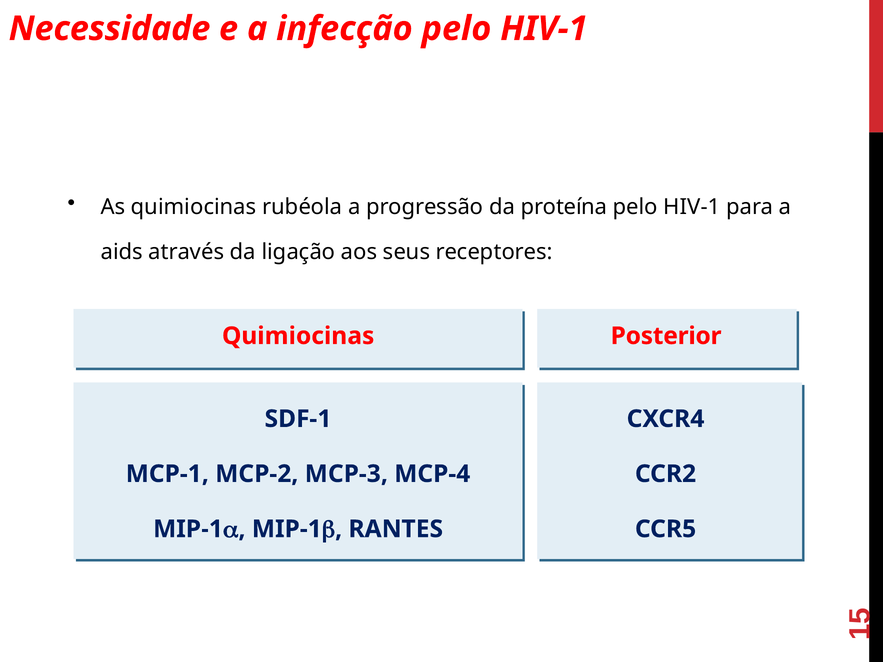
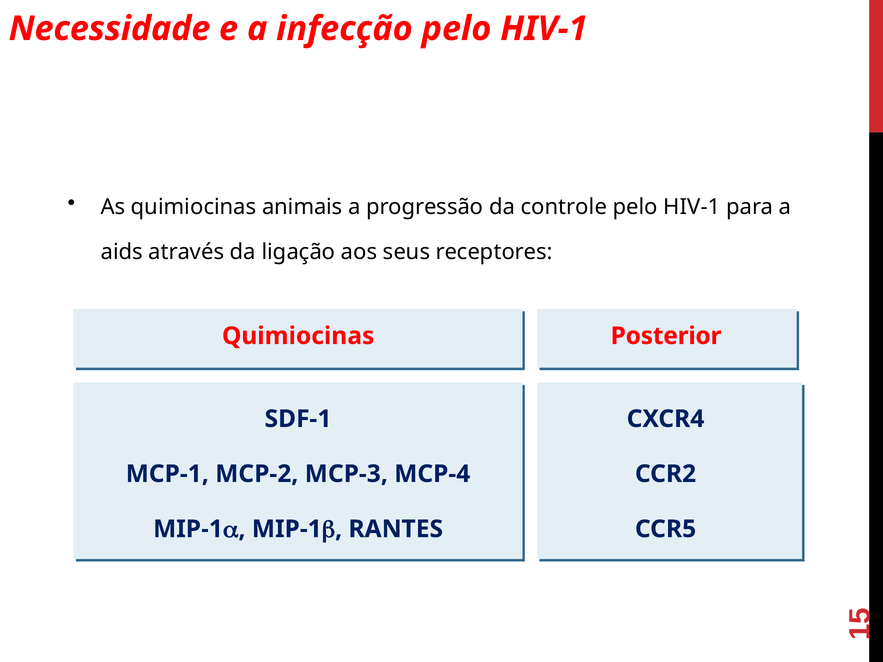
rubéola: rubéola -> animais
proteína: proteína -> controle
